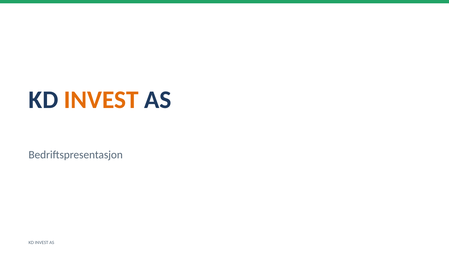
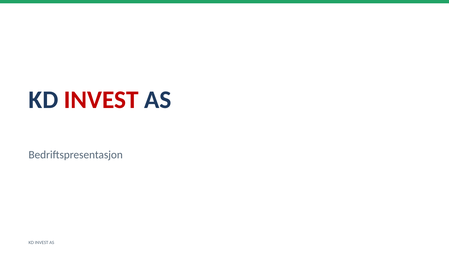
INVEST at (101, 100) colour: orange -> red
